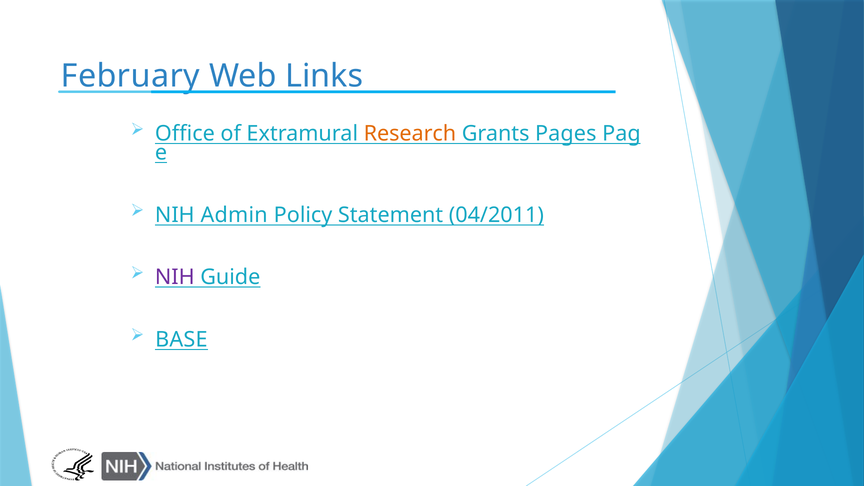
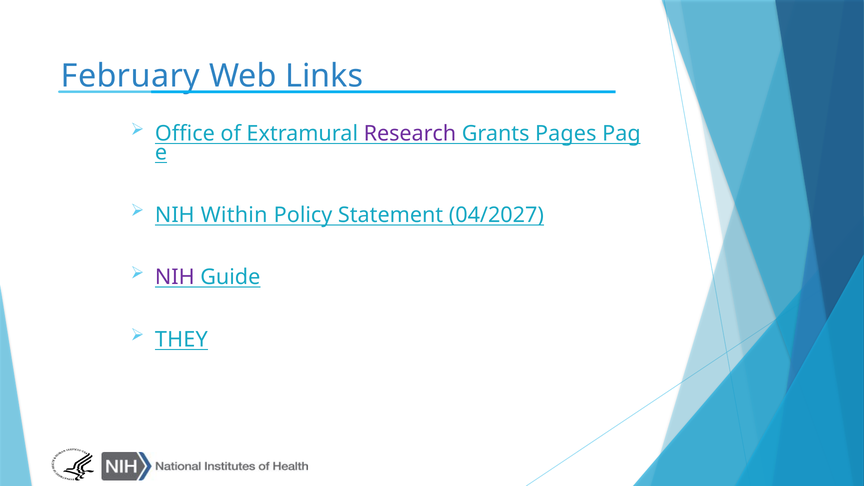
Research colour: orange -> purple
Admin: Admin -> Within
04/2011: 04/2011 -> 04/2027
BASE: BASE -> THEY
